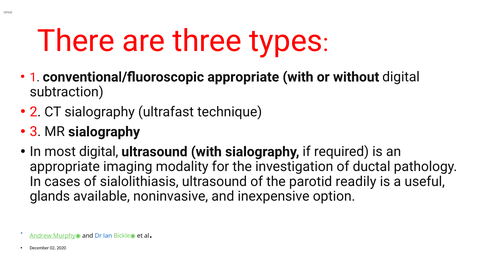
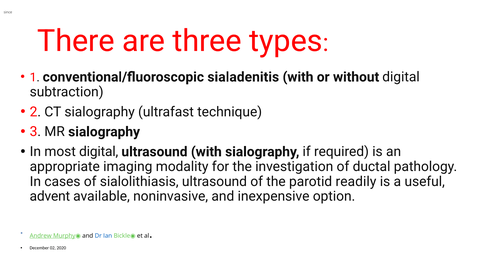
conventional/fluoroscopic appropriate: appropriate -> sialadenitis
glands: glands -> advent
